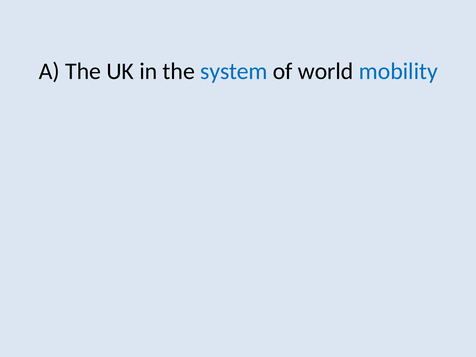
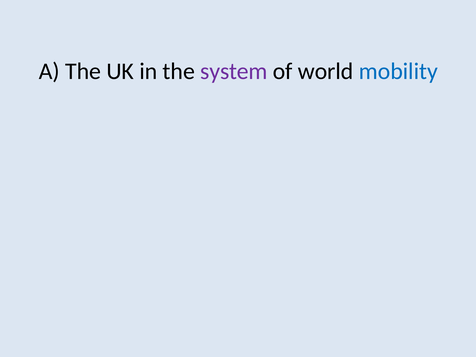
system colour: blue -> purple
